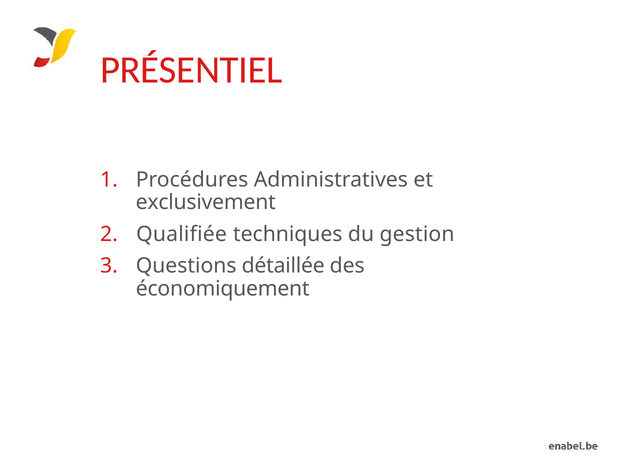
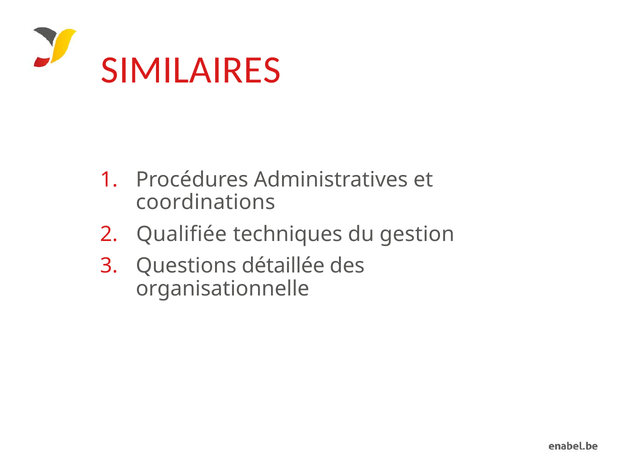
PRÉSENTIEL: PRÉSENTIEL -> SIMILAIRES
exclusivement: exclusivement -> coordinations
économiquement: économiquement -> organisationnelle
